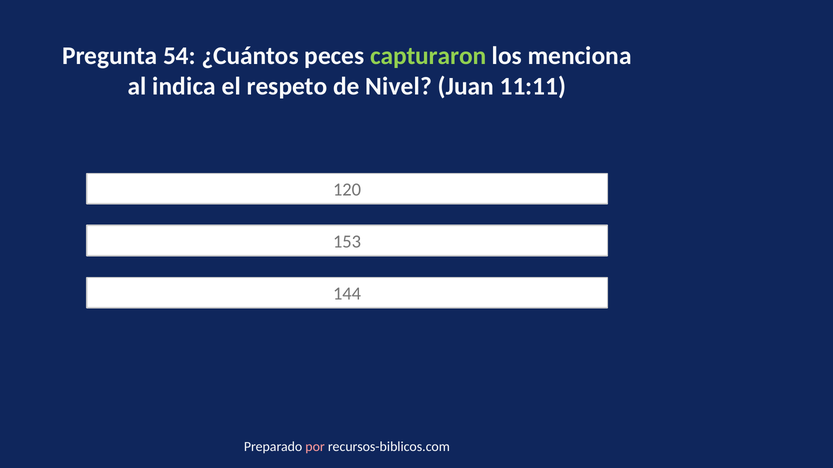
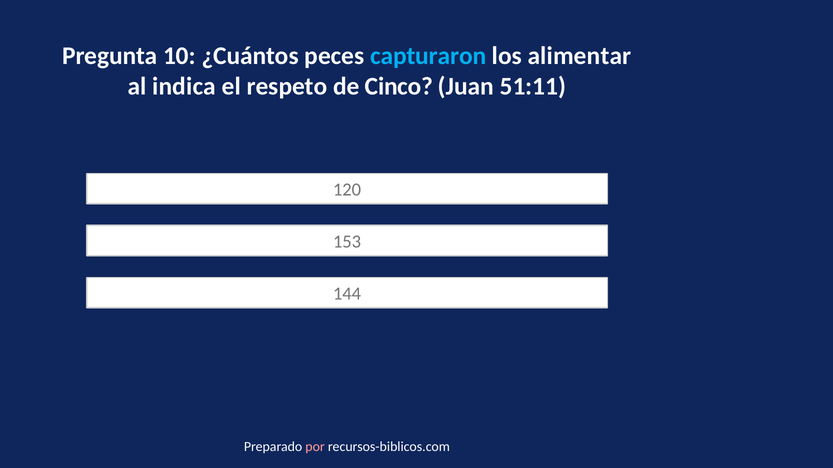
54: 54 -> 10
capturaron colour: light green -> light blue
menciona: menciona -> alimentar
Nivel: Nivel -> Cinco
11:11: 11:11 -> 51:11
